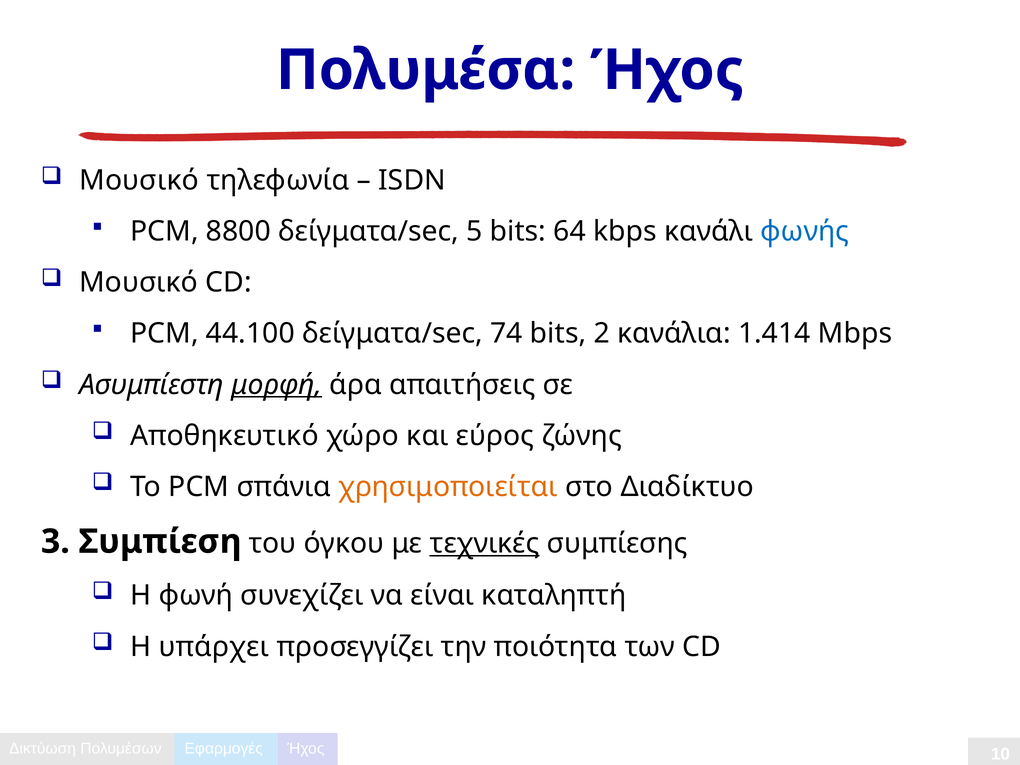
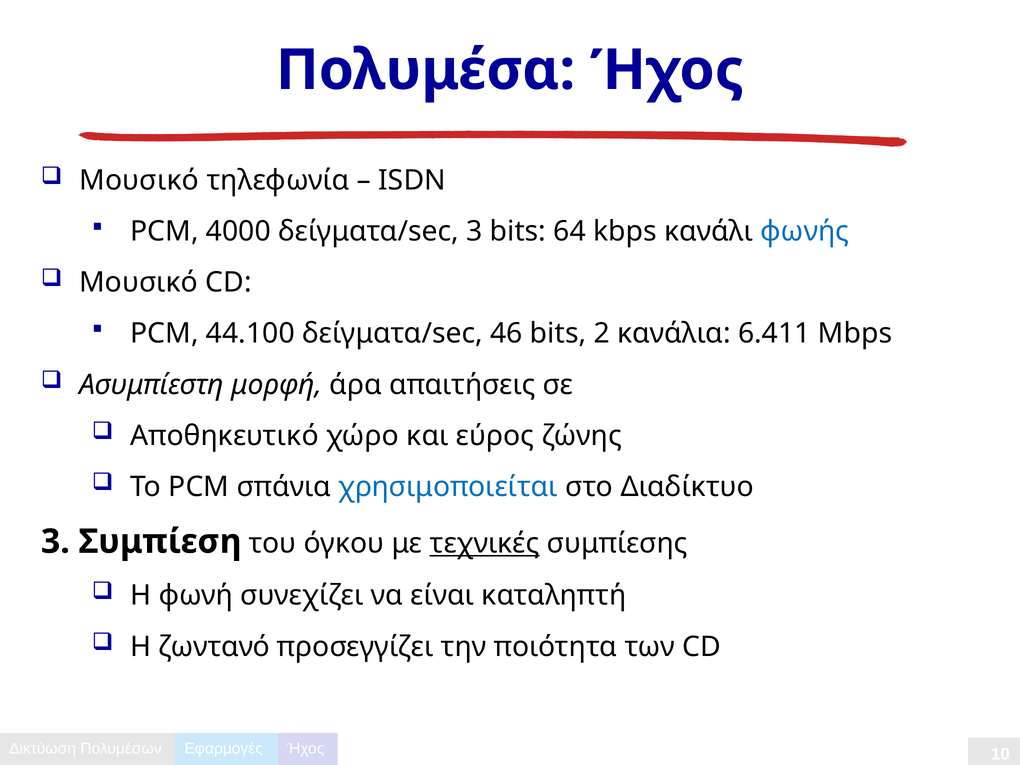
8800: 8800 -> 4000
δείγματα/sec 5: 5 -> 3
74: 74 -> 46
1.414: 1.414 -> 6.411
μορφή underline: present -> none
χρησιμοποιείται colour: orange -> blue
υπάρχει: υπάρχει -> ζωντανό
